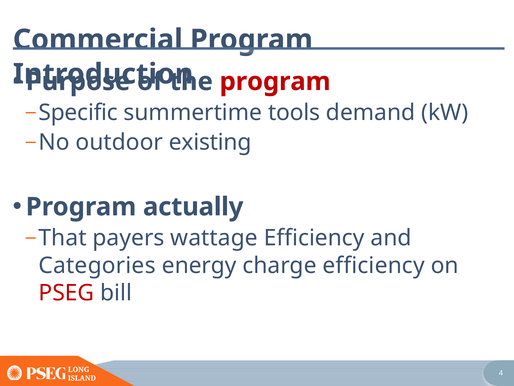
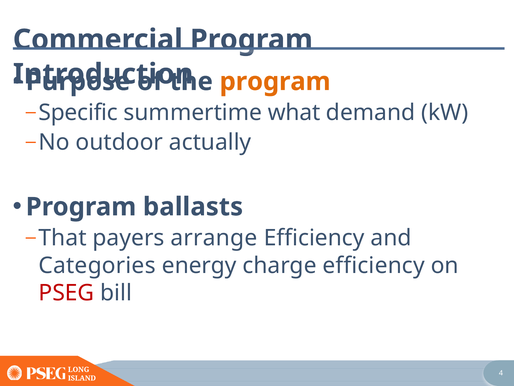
program at (275, 81) colour: red -> orange
tools: tools -> what
existing: existing -> actually
actually: actually -> ballasts
wattage: wattage -> arrange
